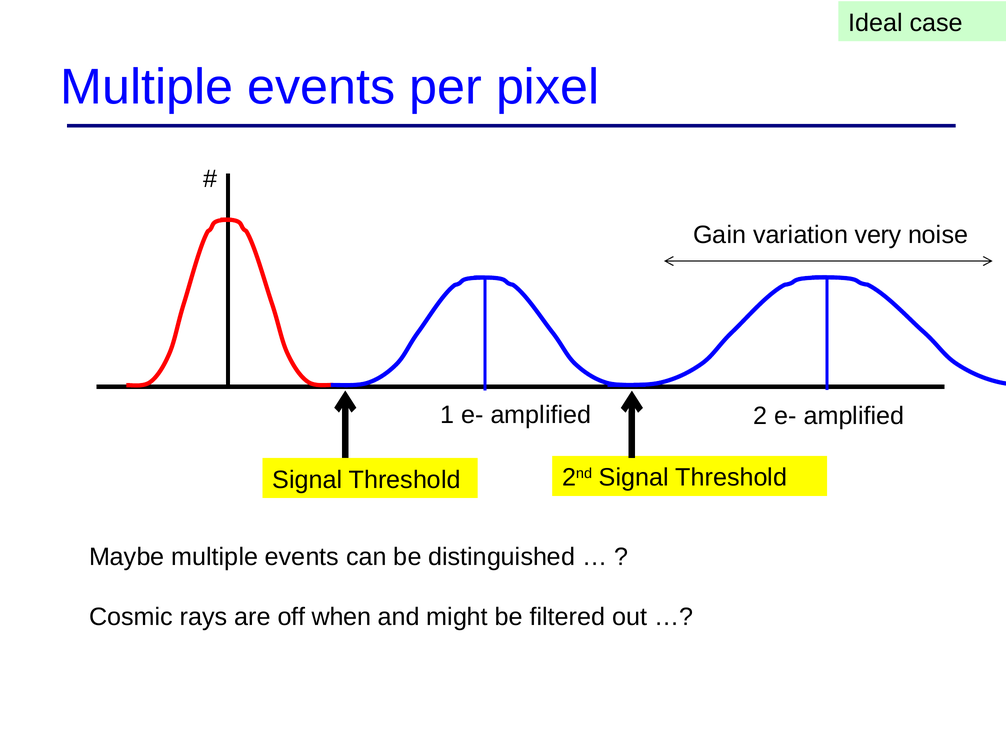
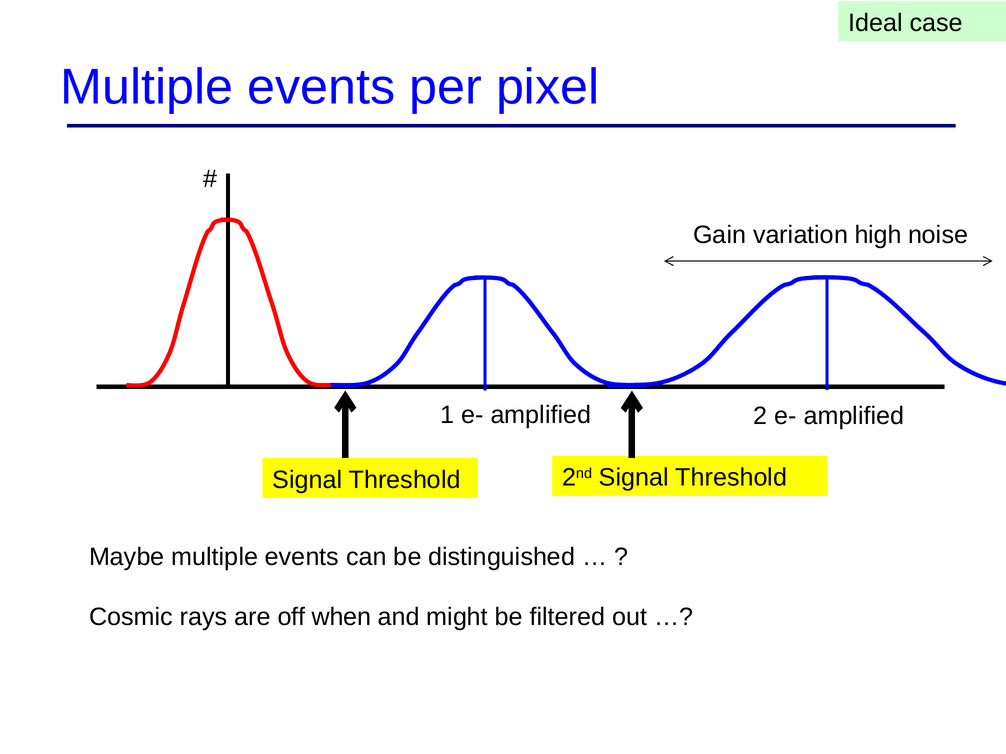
very: very -> high
